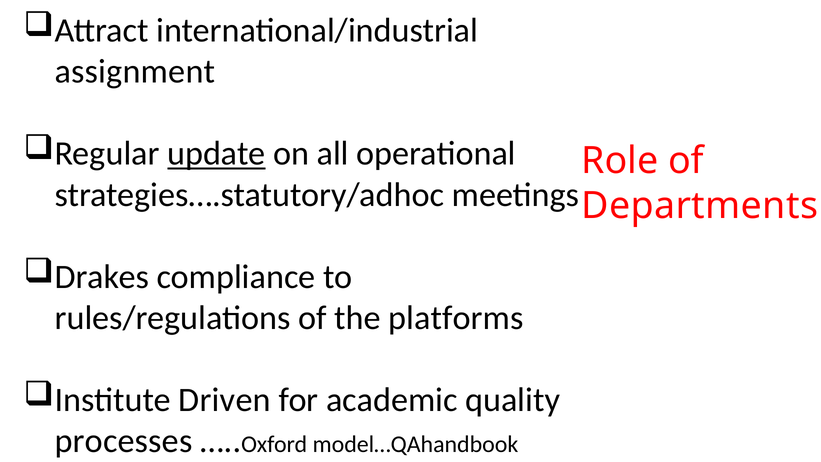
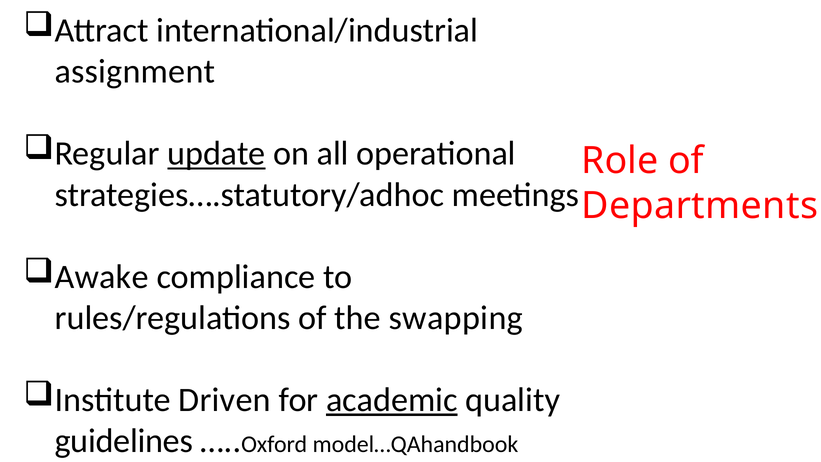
Drakes: Drakes -> Awake
platforms: platforms -> swapping
academic underline: none -> present
processes: processes -> guidelines
